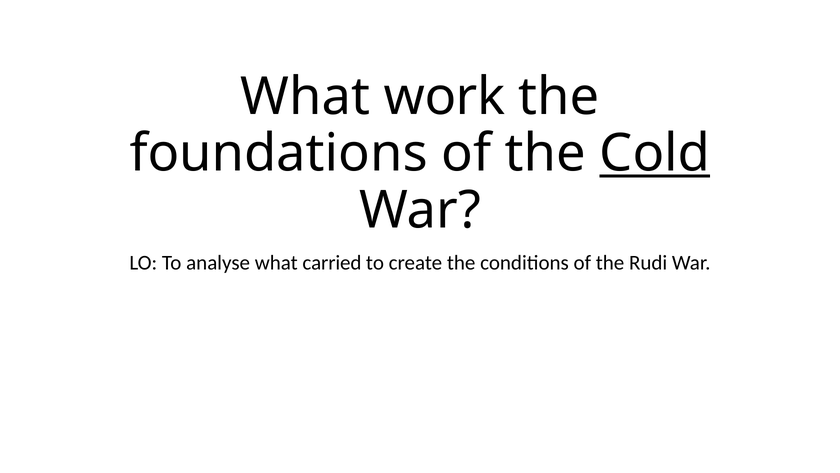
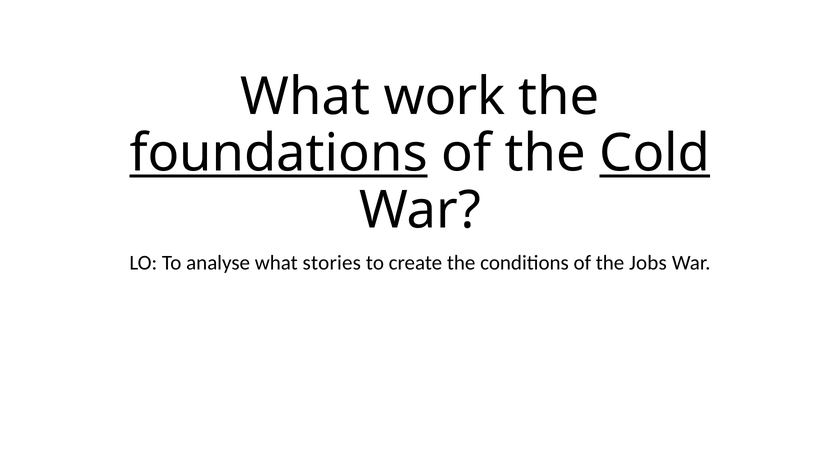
foundations underline: none -> present
carried: carried -> stories
Rudi: Rudi -> Jobs
